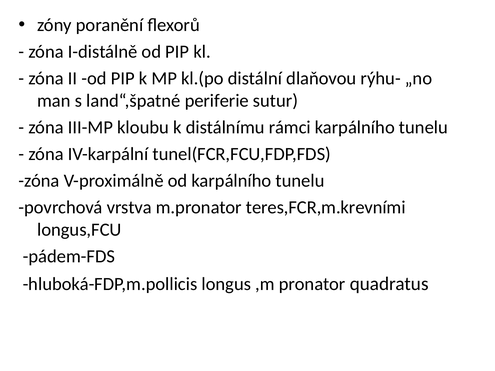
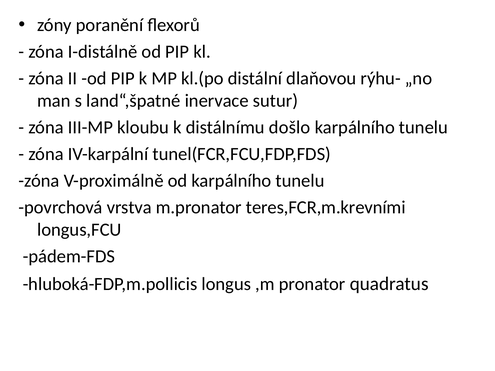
periferie: periferie -> inervace
rámci: rámci -> došlo
